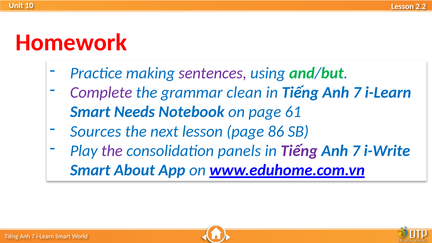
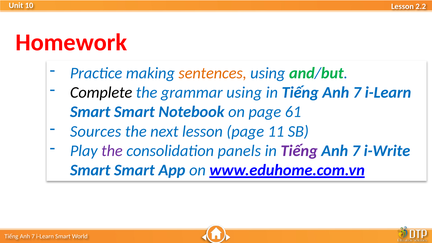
sentences colour: purple -> orange
Complete colour: purple -> black
grammar clean: clean -> using
Needs at (134, 112): Needs -> Smart
86: 86 -> 11
About at (134, 170): About -> Smart
